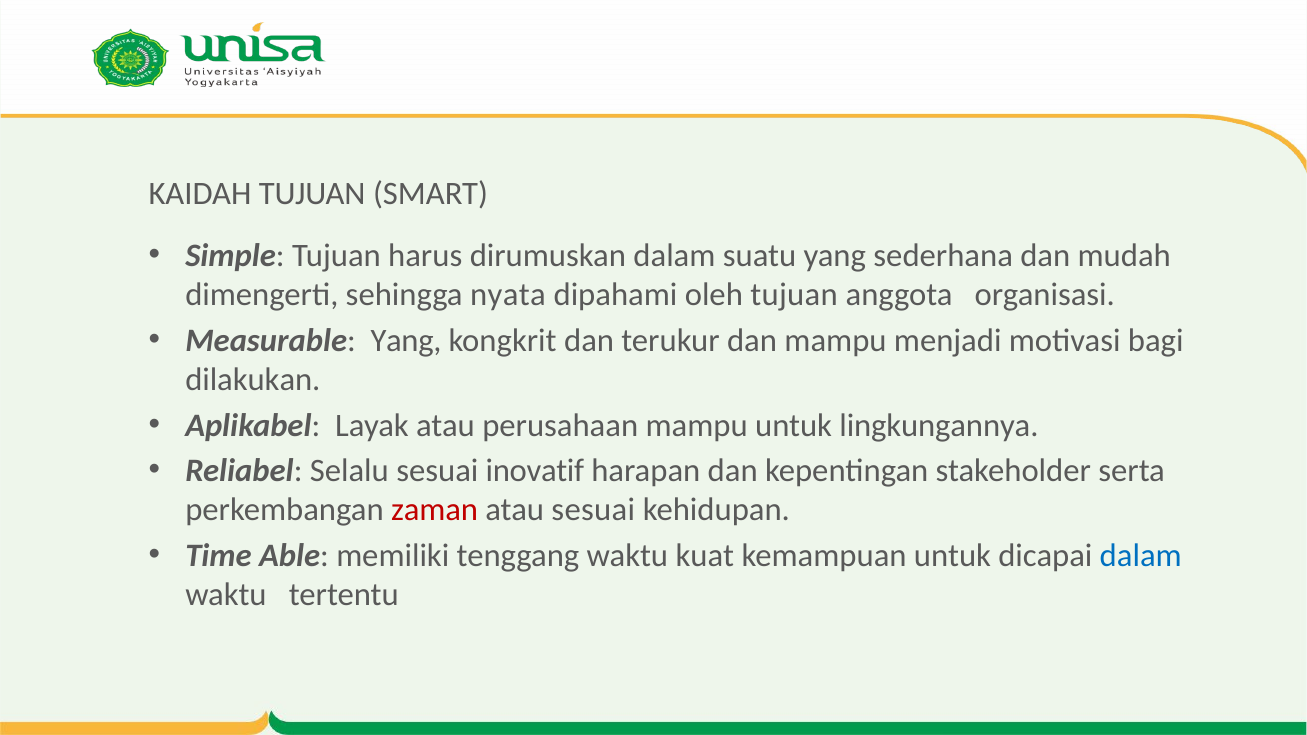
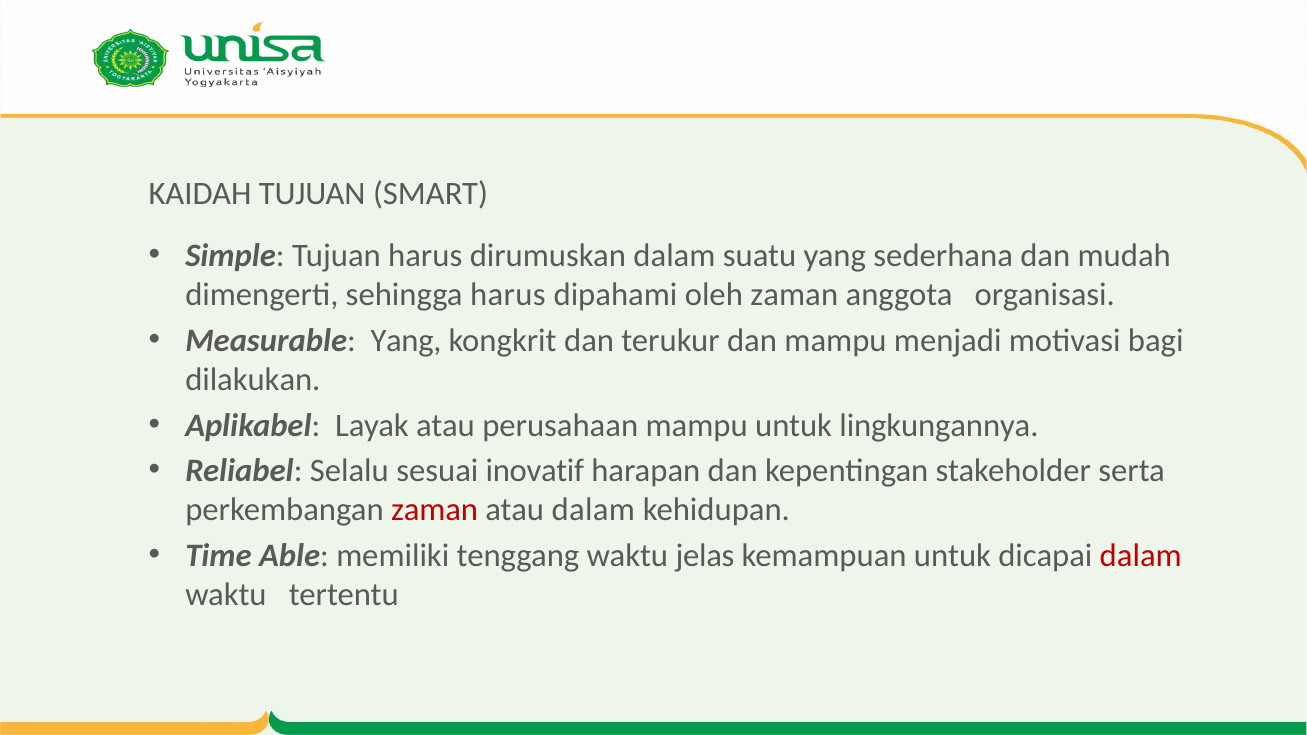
sehingga nyata: nyata -> harus
oleh tujuan: tujuan -> zaman
atau sesuai: sesuai -> dalam
kuat: kuat -> jelas
dalam at (1141, 556) colour: blue -> red
